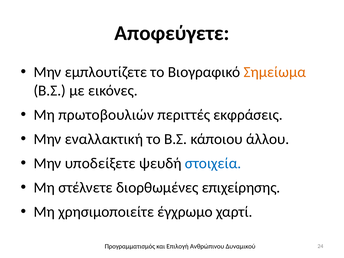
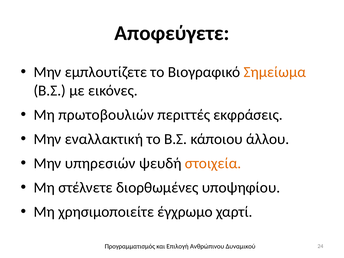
υποδείξετε: υποδείξετε -> υπηρεσιών
στοιχεία colour: blue -> orange
επιχείρησης: επιχείρησης -> υποψηφίου
